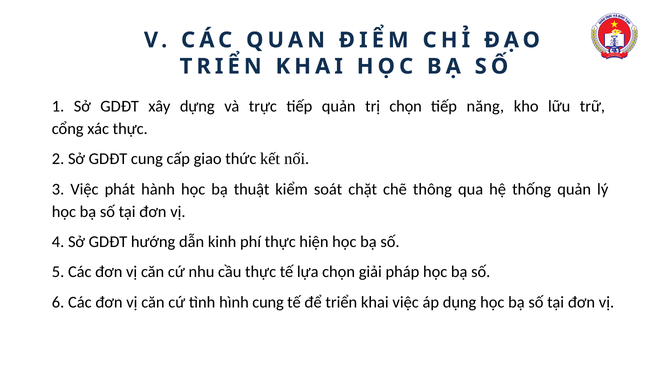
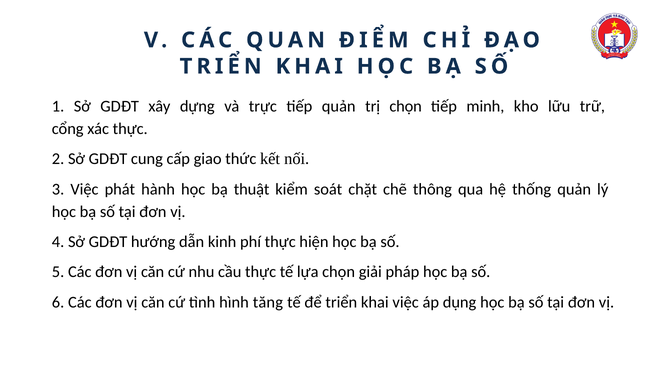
năng: năng -> minh
hình cung: cung -> tăng
